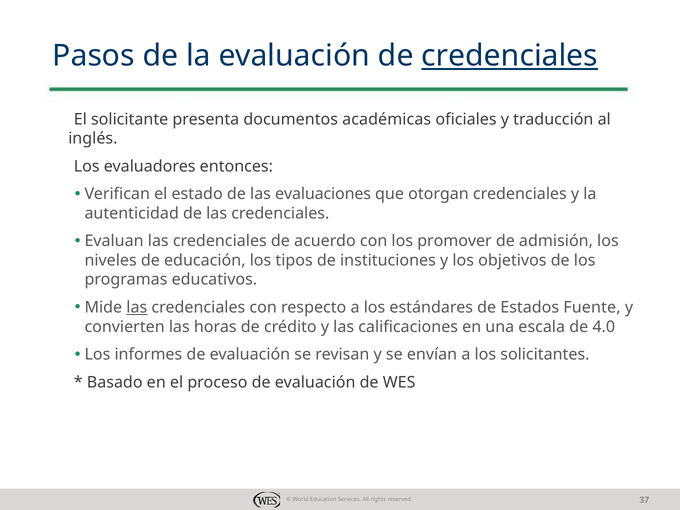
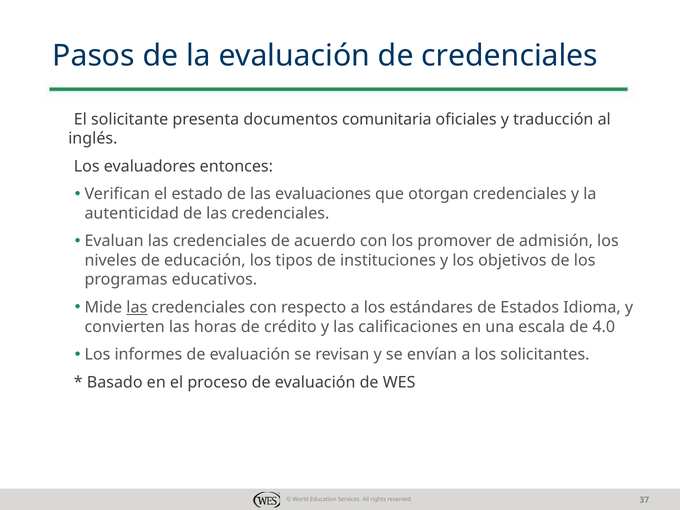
credenciales at (510, 56) underline: present -> none
académicas: académicas -> comunitaria
Fuente: Fuente -> Idioma
